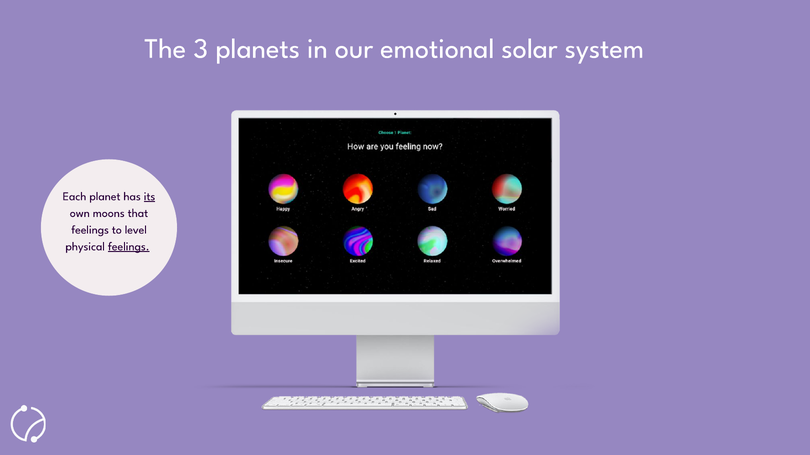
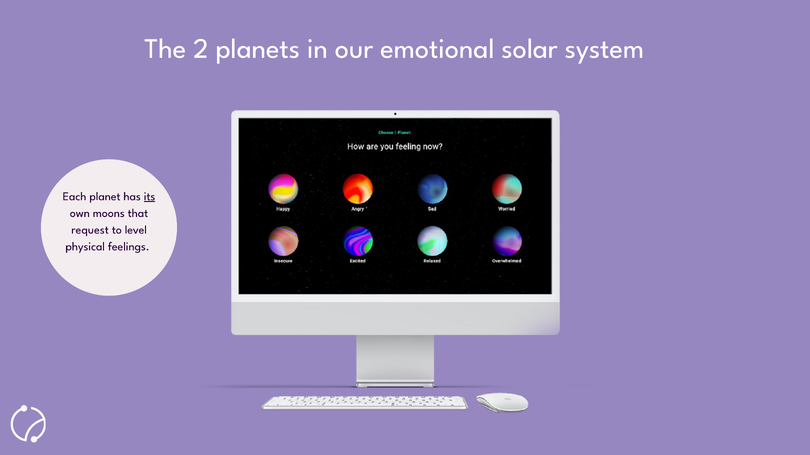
3: 3 -> 2
feelings at (90, 230): feelings -> request
feelings at (129, 247) underline: present -> none
